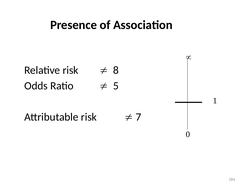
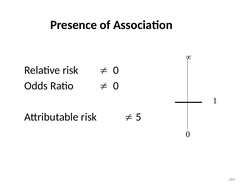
8 at (116, 70): 8 -> 0
5 at (116, 86): 5 -> 0
7: 7 -> 5
